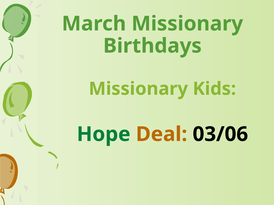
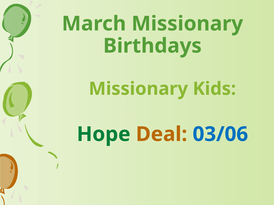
03/06 colour: black -> blue
